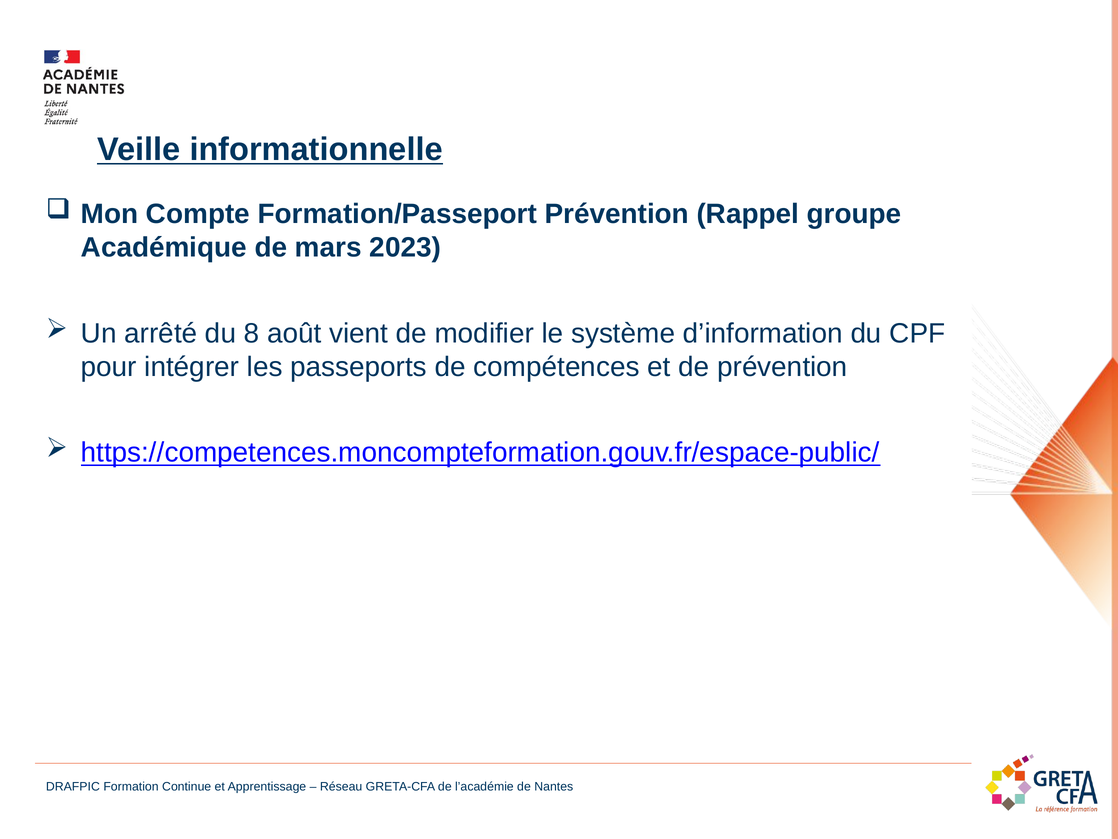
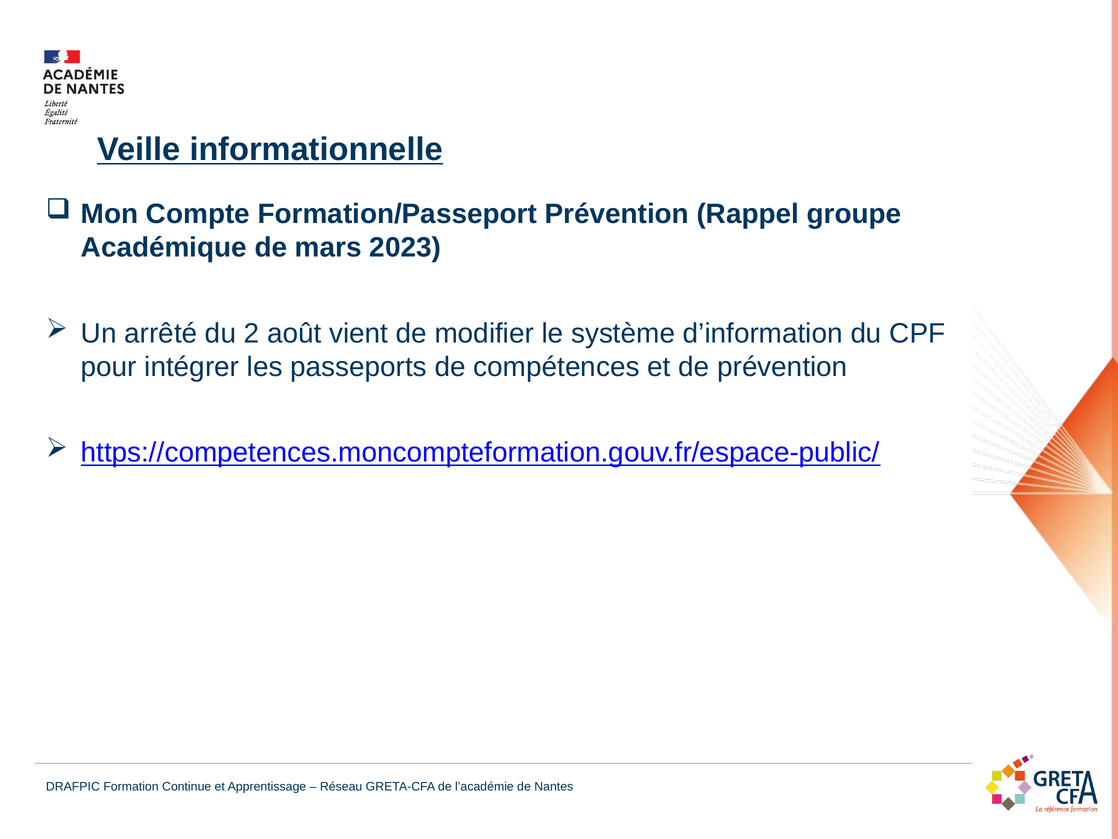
8: 8 -> 2
